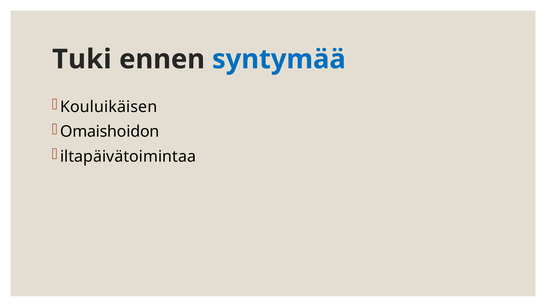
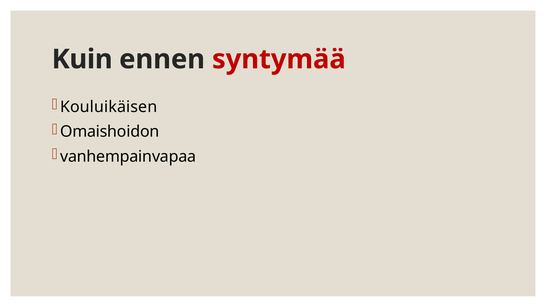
Tuki: Tuki -> Kuin
syntymää colour: blue -> red
iltapäivätoimintaa: iltapäivätoimintaa -> vanhempainvapaa
